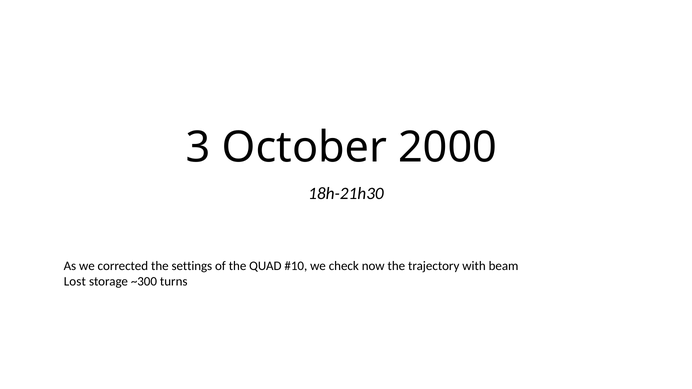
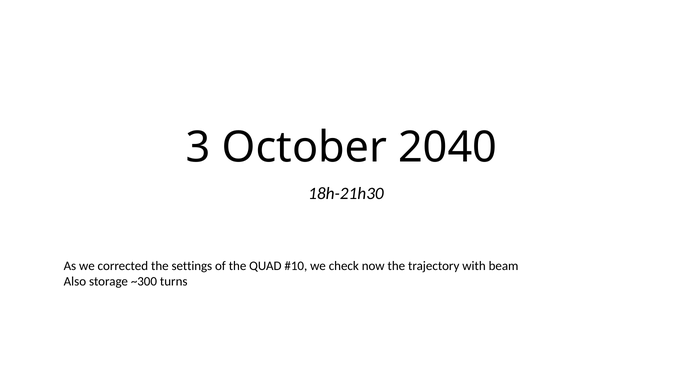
2000: 2000 -> 2040
Lost: Lost -> Also
